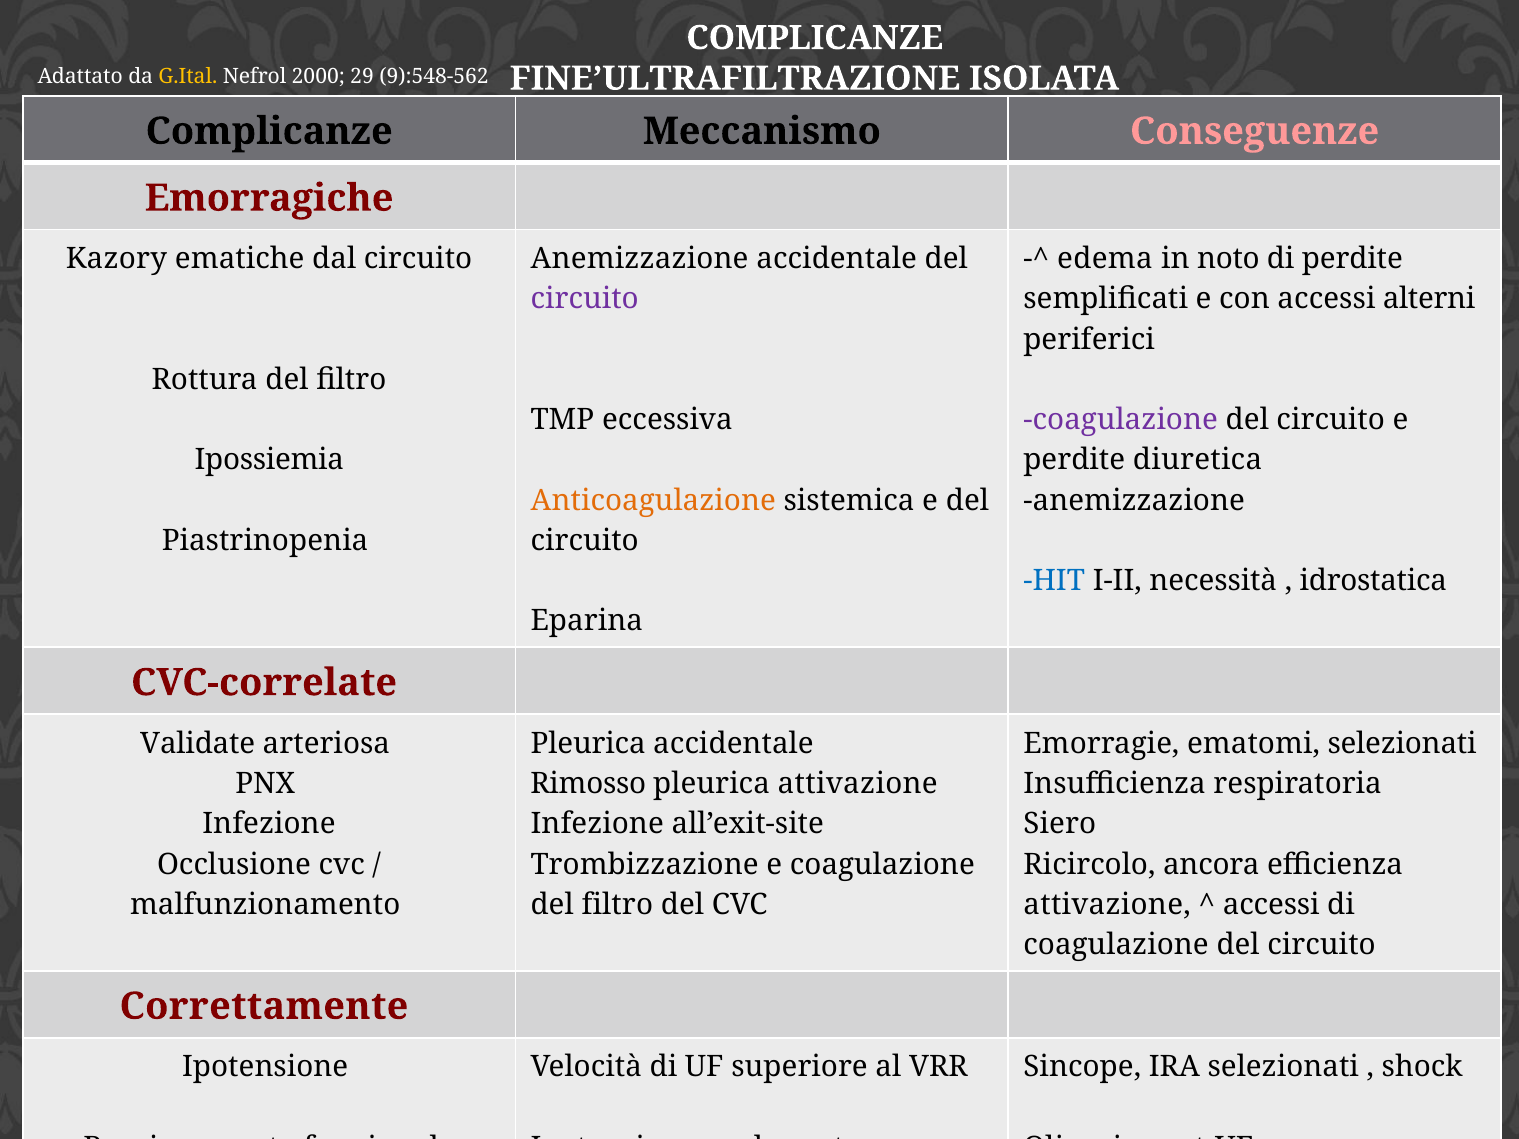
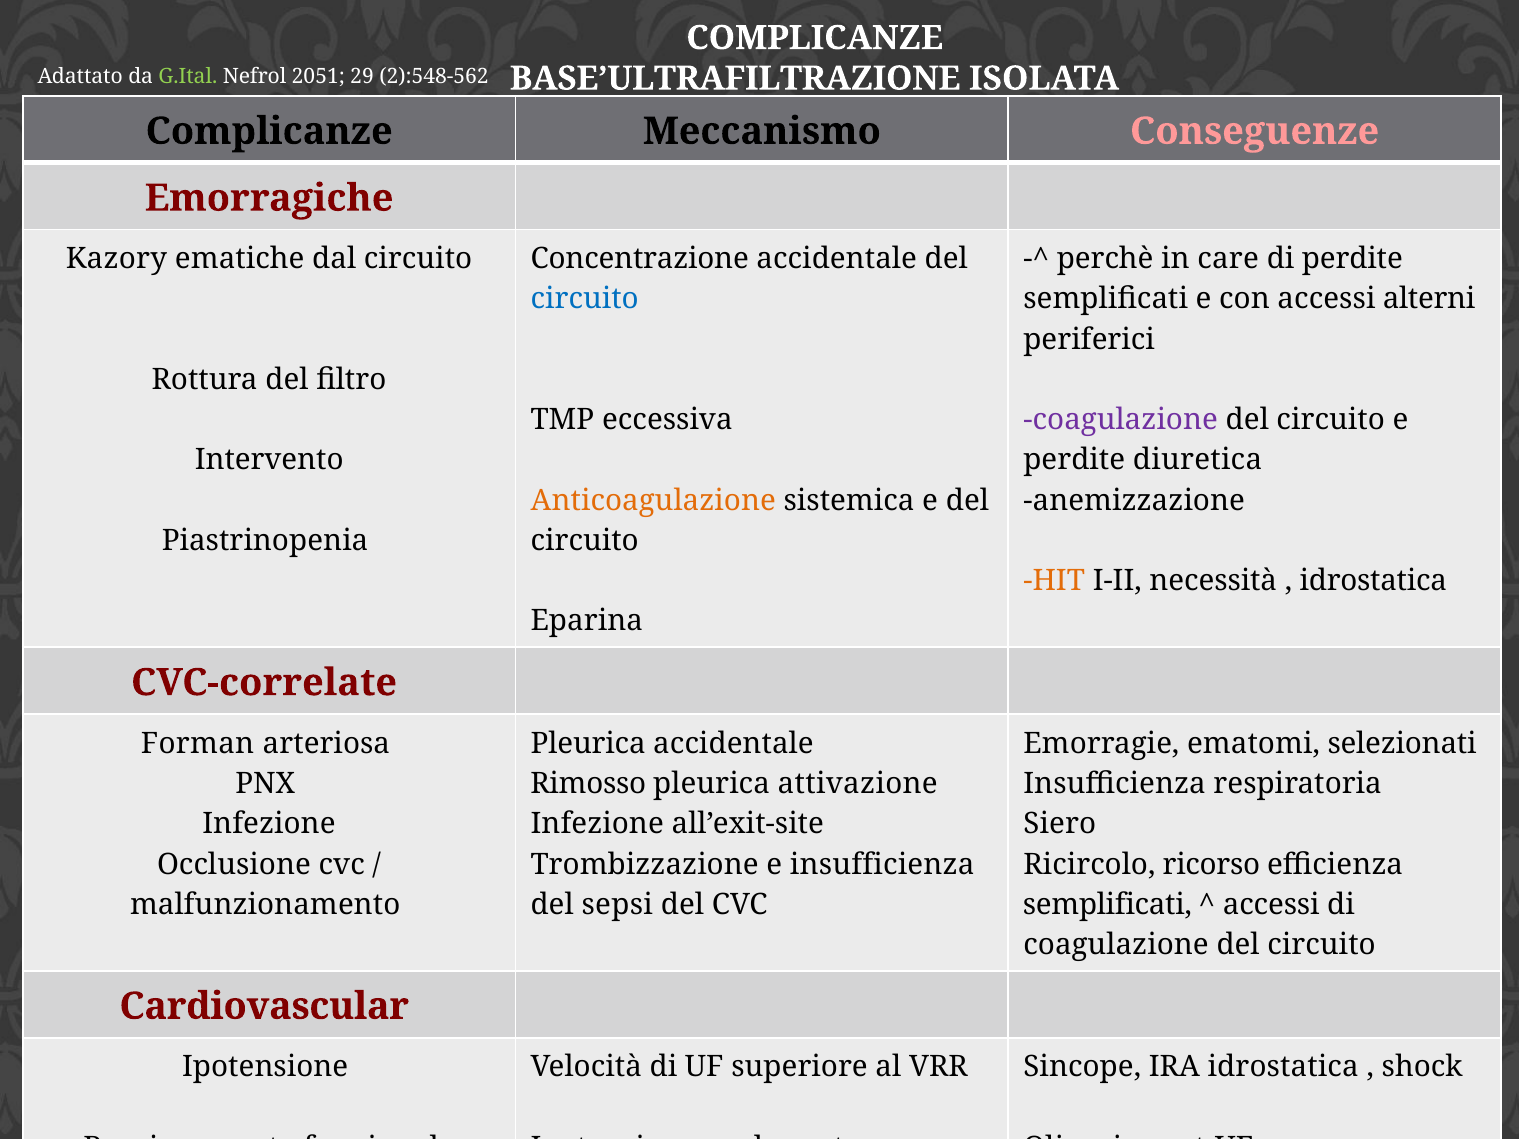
FINE’ULTRAFILTRAZIONE: FINE’ULTRAFILTRAZIONE -> BASE’ULTRAFILTRAZIONE
G.Ital colour: yellow -> light green
2000: 2000 -> 2051
9):548-562: 9):548-562 -> 2):548-562
Anemizzazione at (640, 259): Anemizzazione -> Concentrazione
edema: edema -> perchè
noto: noto -> care
circuito at (585, 299) colour: purple -> blue
Ipossiemia at (269, 460): Ipossiemia -> Intervento
HIT colour: blue -> orange
Validate: Validate -> Forman
e coagulazione: coagulazione -> insufficienza
ancora: ancora -> ricorso
filtro at (617, 905): filtro -> sepsi
attivazione at (1107, 905): attivazione -> semplificati
Correttamente: Correttamente -> Cardiovascular
IRA selezionati: selezionati -> idrostatica
